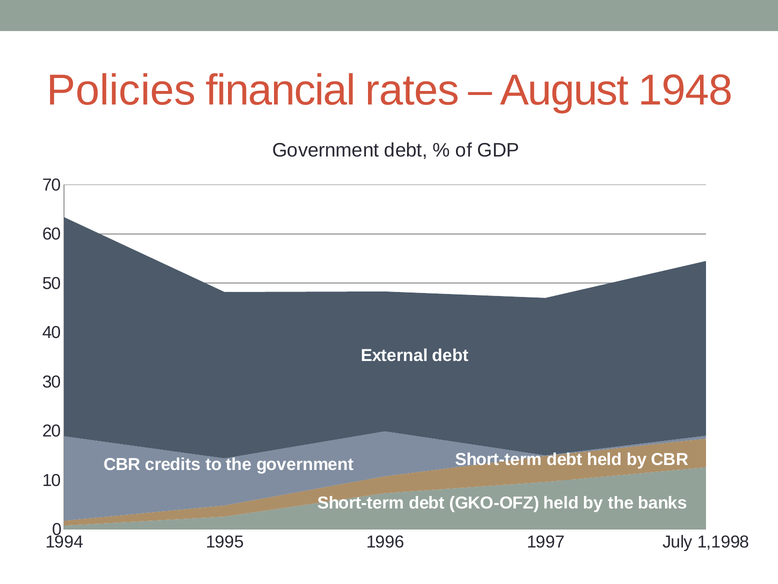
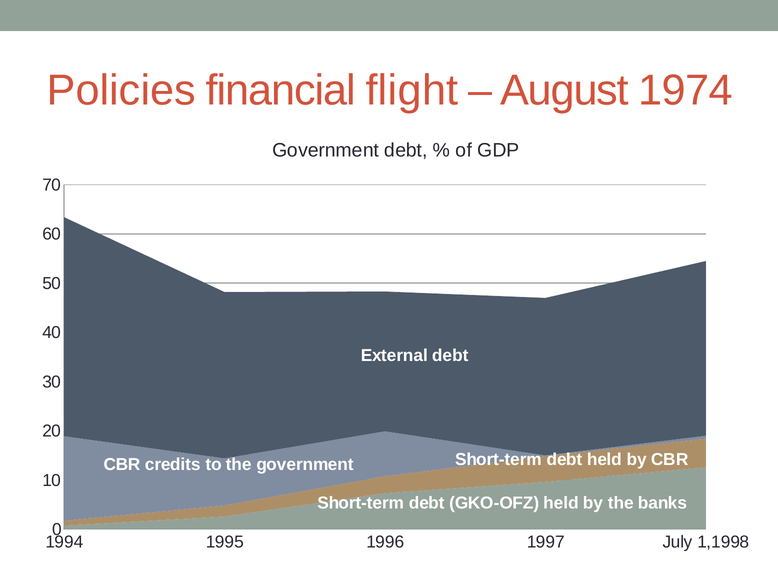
rates: rates -> flight
1948: 1948 -> 1974
